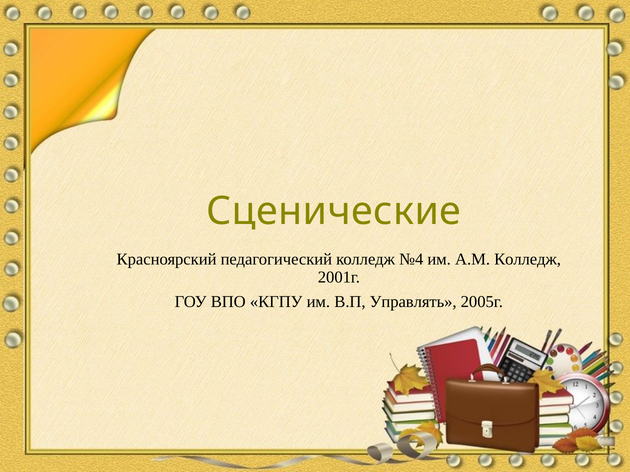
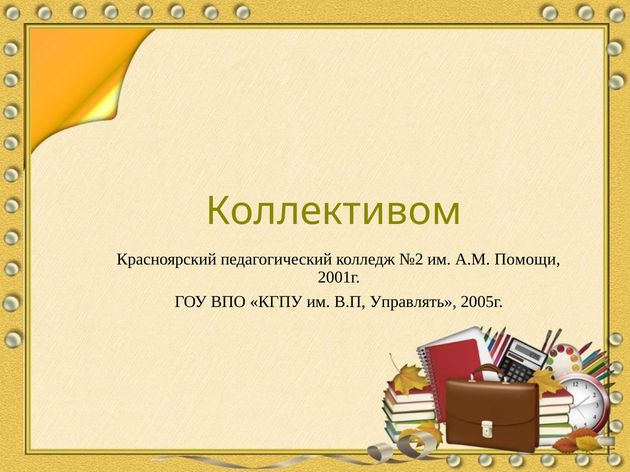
Сценические: Сценические -> Коллективом
№4: №4 -> №2
А.М Колледж: Колледж -> Помощи
